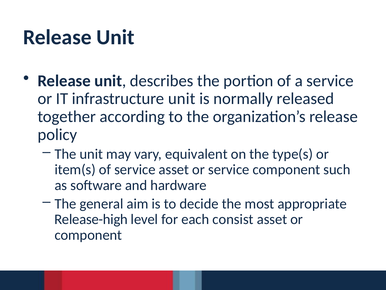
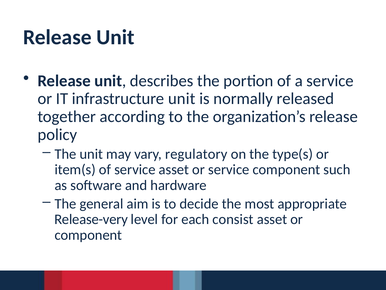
equivalent: equivalent -> regulatory
Release-high: Release-high -> Release-very
